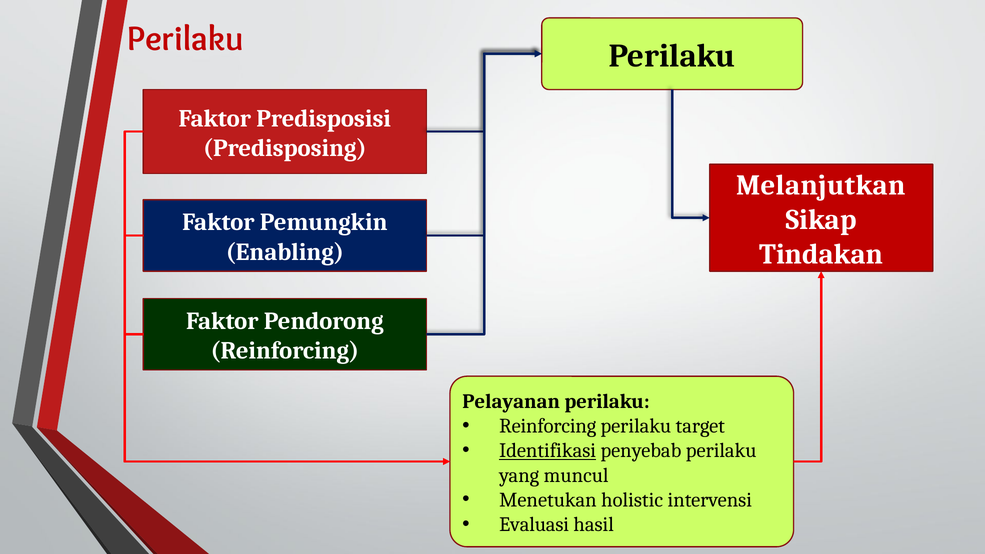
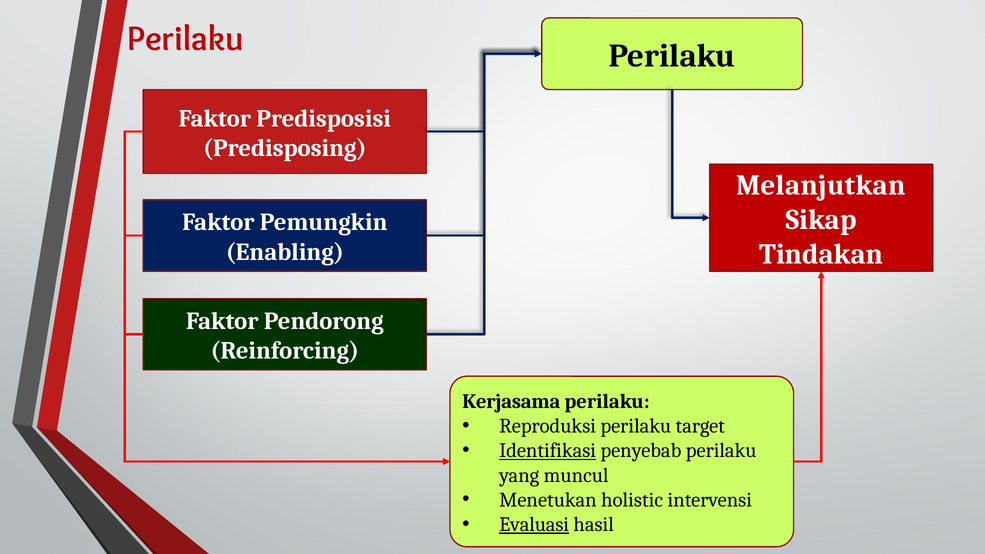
Pelayanan: Pelayanan -> Kerjasama
Reinforcing at (548, 426): Reinforcing -> Reproduksi
Evaluasi underline: none -> present
